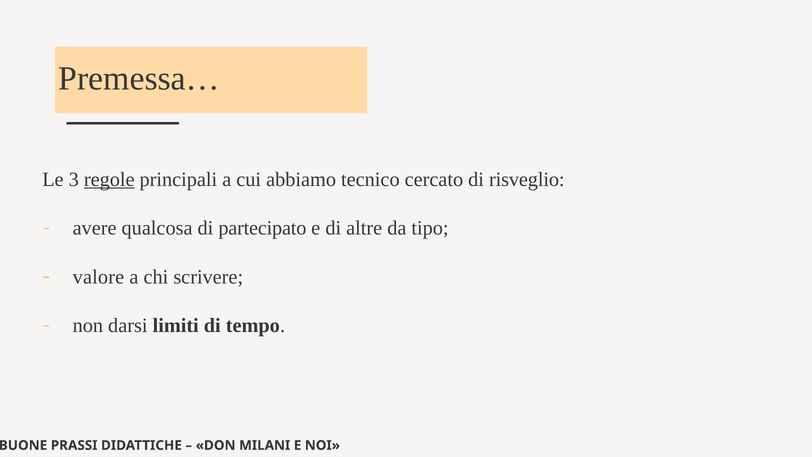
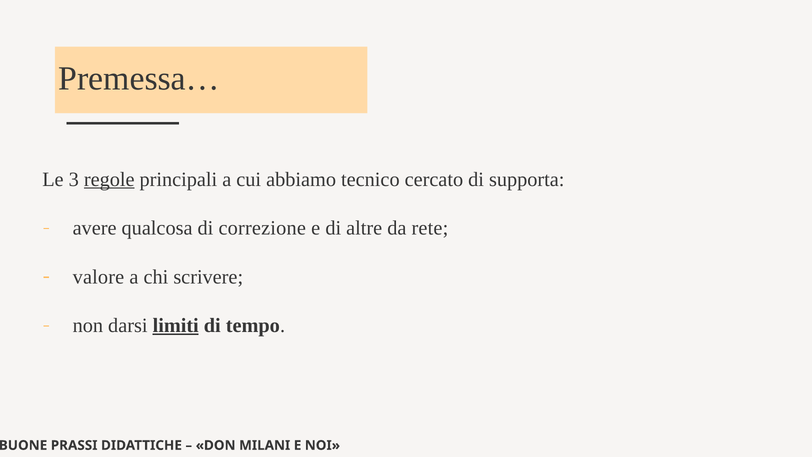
risveglio: risveglio -> supporta
partecipato: partecipato -> correzione
tipo: tipo -> rete
limiti underline: none -> present
